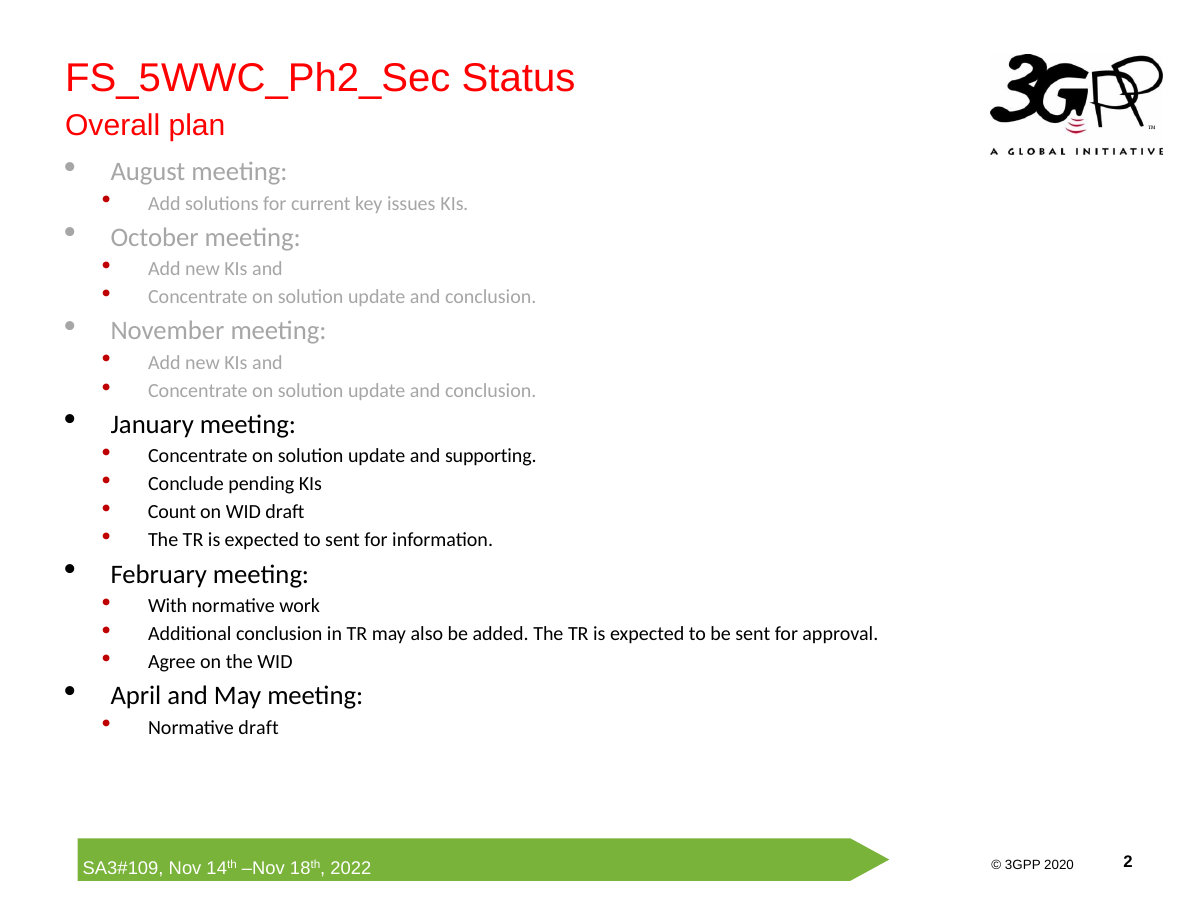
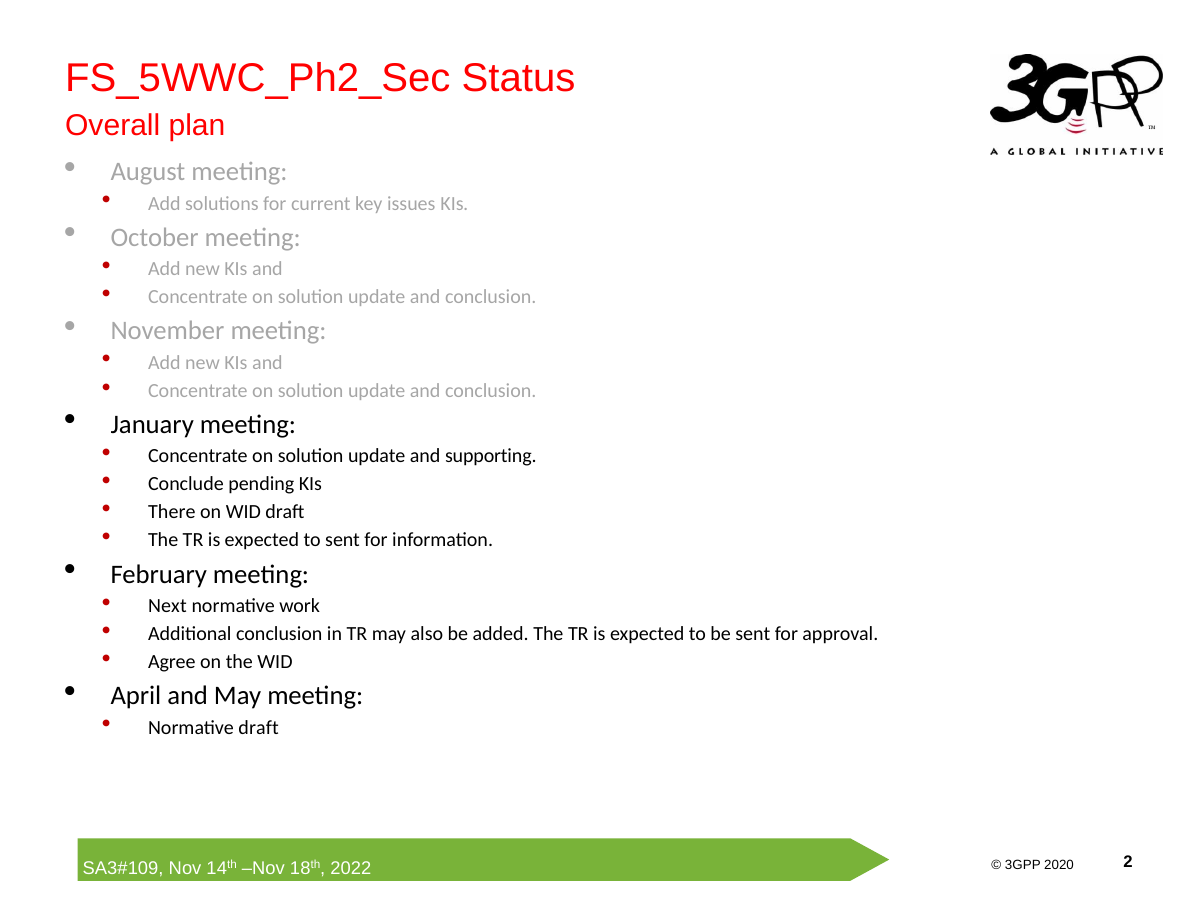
Count: Count -> There
With: With -> Next
